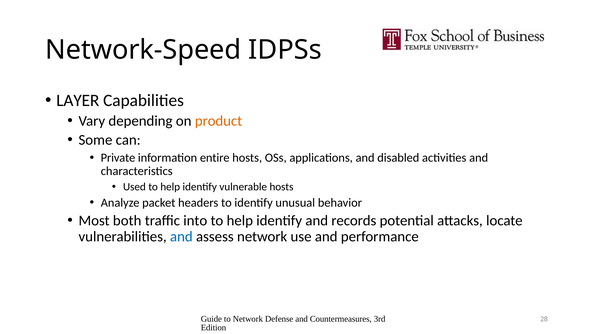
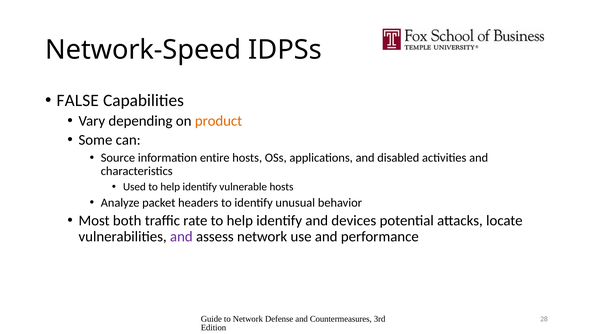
LAYER: LAYER -> FALSE
Private: Private -> Source
into: into -> rate
records: records -> devices
and at (181, 236) colour: blue -> purple
